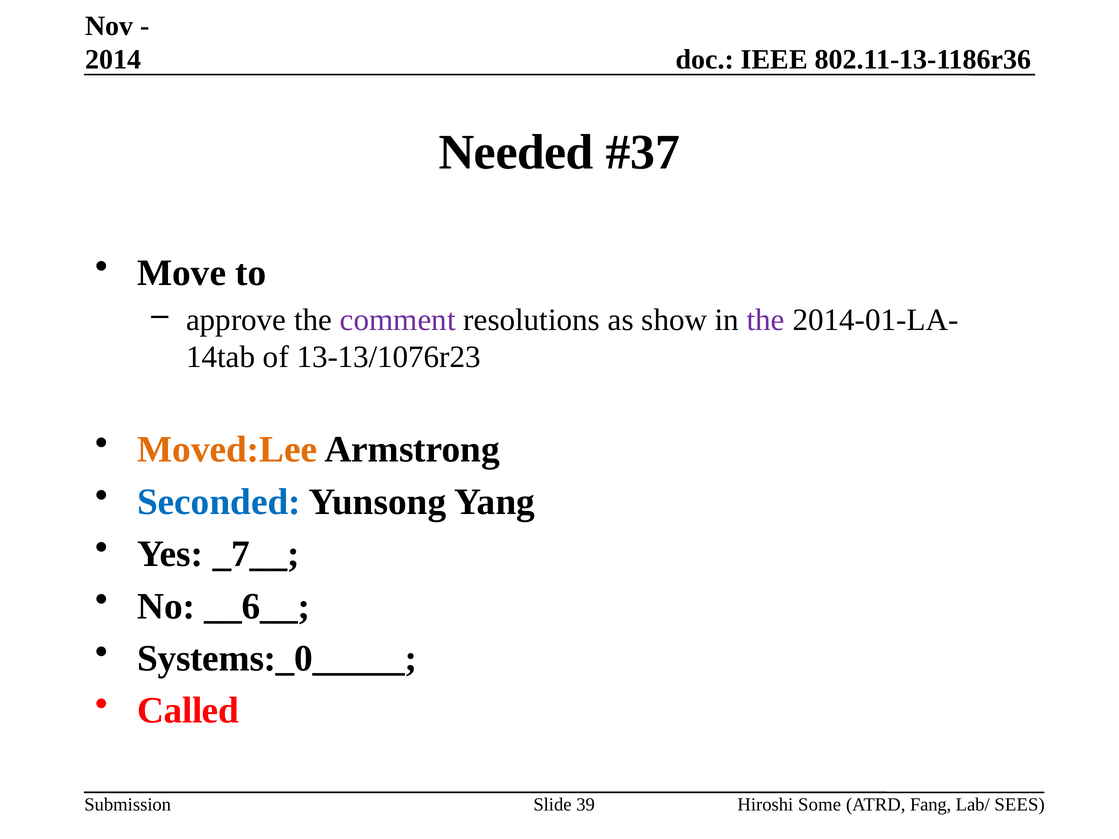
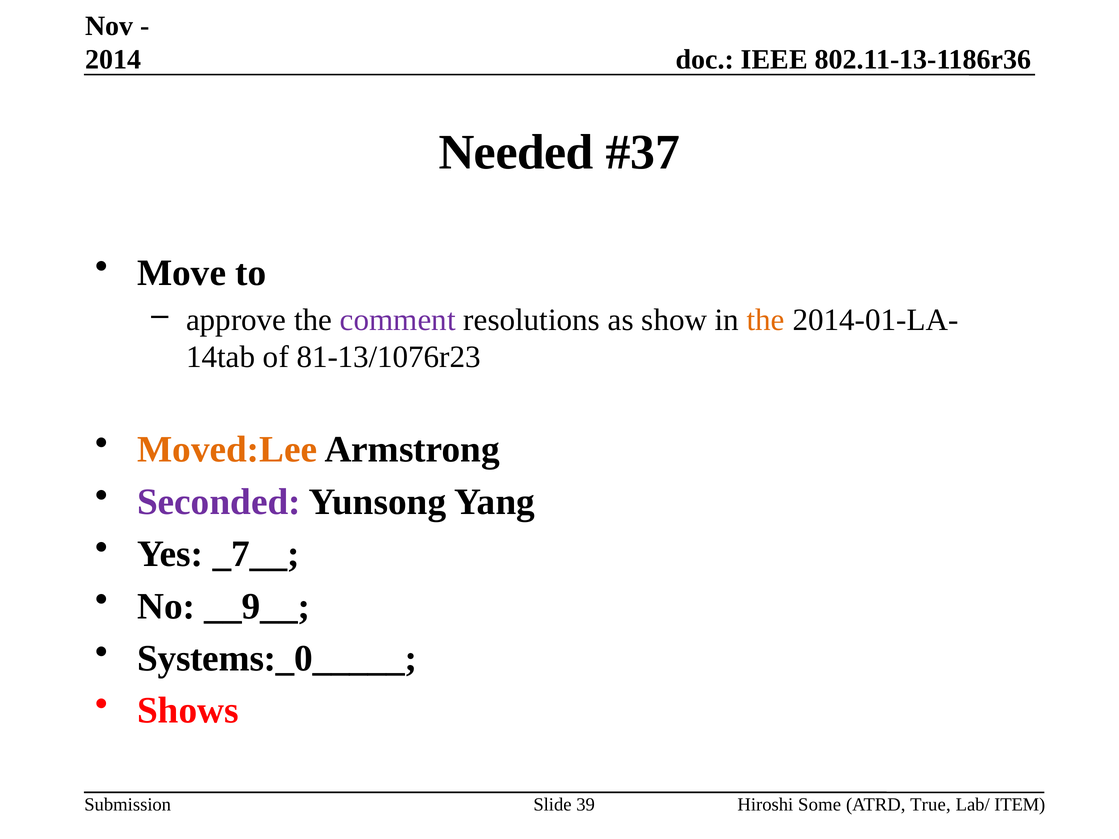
the at (766, 320) colour: purple -> orange
13-13/1076r23: 13-13/1076r23 -> 81-13/1076r23
Seconded colour: blue -> purple
__6__: __6__ -> __9__
Called: Called -> Shows
Fang: Fang -> True
SEES: SEES -> ITEM
